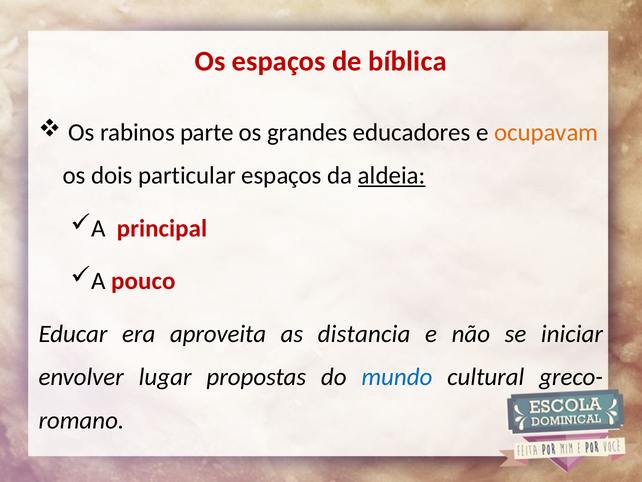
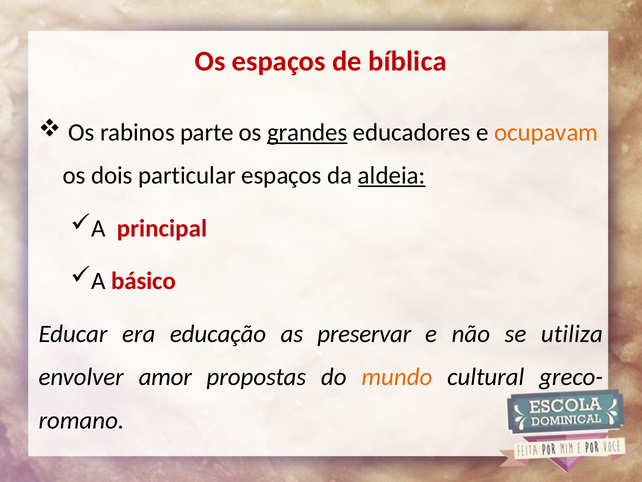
grandes underline: none -> present
pouco: pouco -> básico
aproveita: aproveita -> educação
distancia: distancia -> preservar
iniciar: iniciar -> utiliza
lugar: lugar -> amor
mundo colour: blue -> orange
